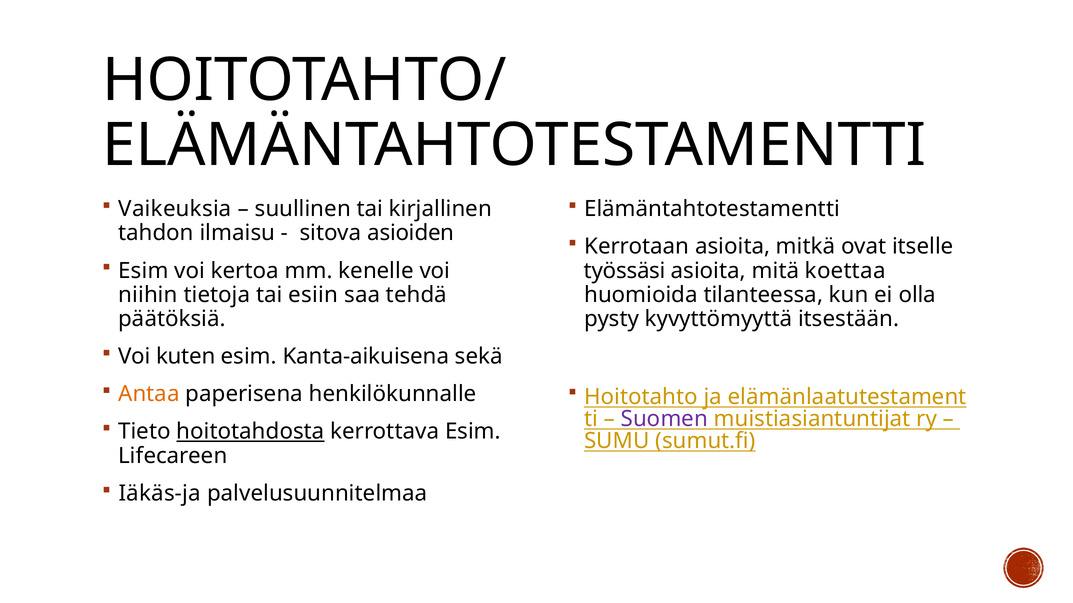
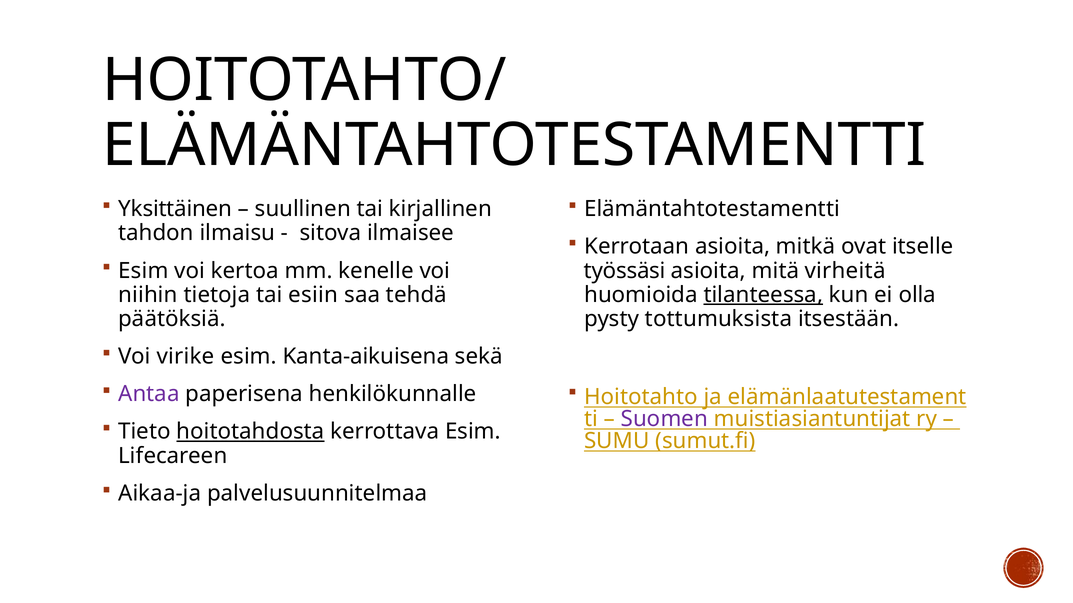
Vaikeuksia: Vaikeuksia -> Yksittäinen
asioiden: asioiden -> ilmaisee
koettaa: koettaa -> virheitä
tilanteessa underline: none -> present
kyvyttömyyttä: kyvyttömyyttä -> tottumuksista
kuten: kuten -> virike
Antaa colour: orange -> purple
Iäkäs-ja: Iäkäs-ja -> Aikaa-ja
